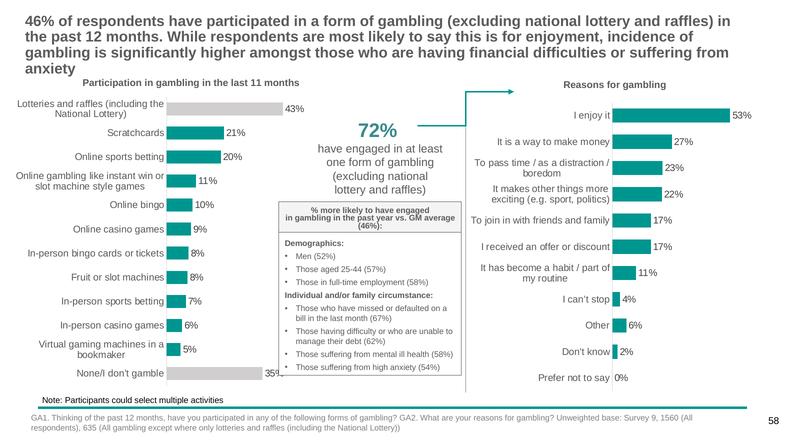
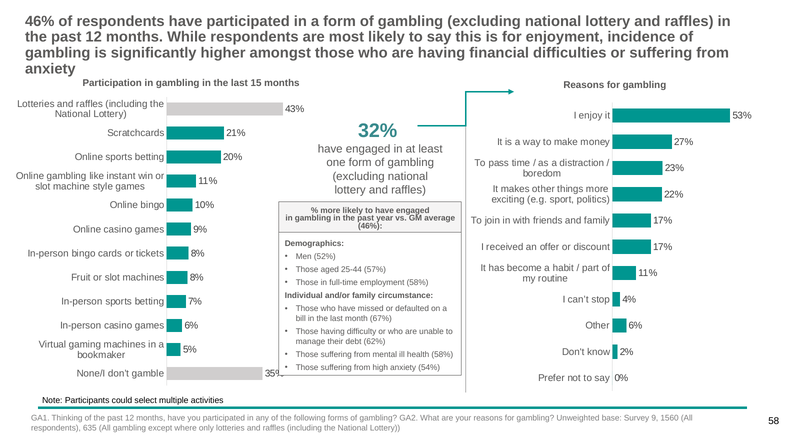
11: 11 -> 15
72%: 72% -> 32%
